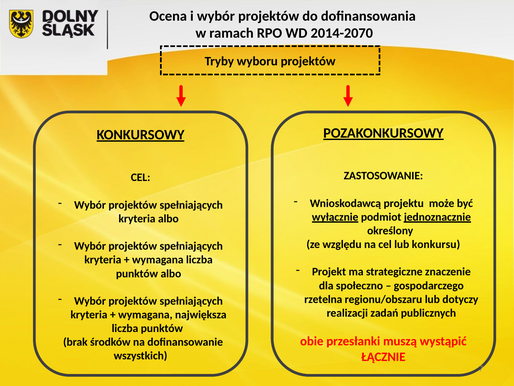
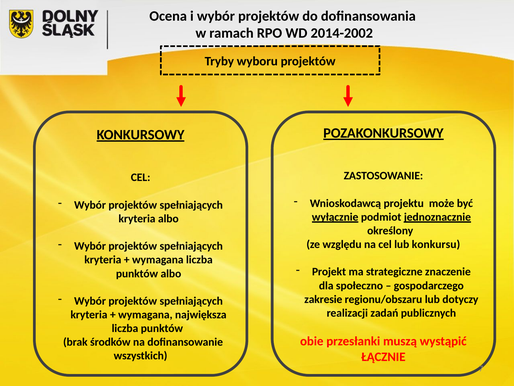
2014-2070: 2014-2070 -> 2014-2002
rzetelna: rzetelna -> zakresie
